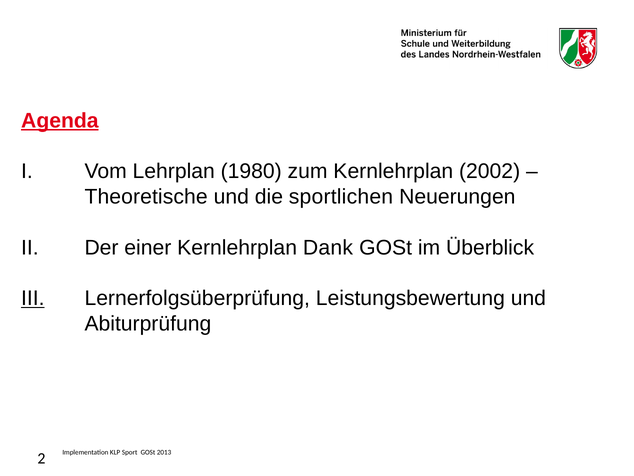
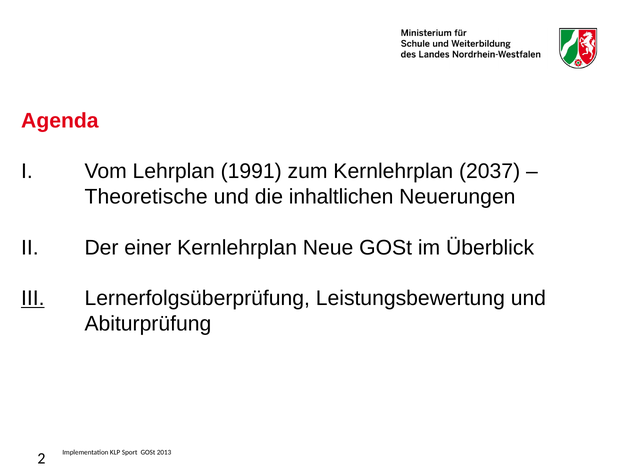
Agenda underline: present -> none
1980: 1980 -> 1991
2002: 2002 -> 2037
sportlichen: sportlichen -> inhaltlichen
Dank: Dank -> Neue
